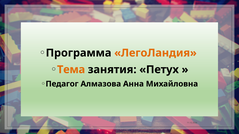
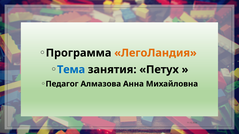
Тема colour: orange -> blue
